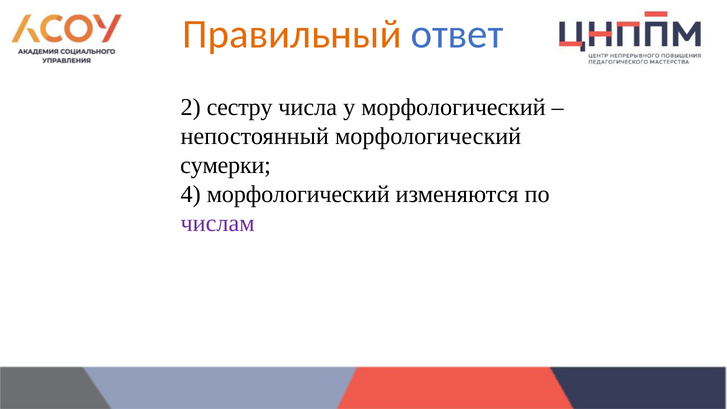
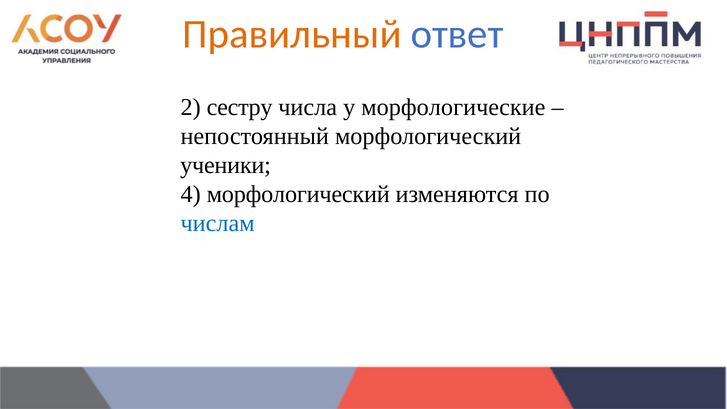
у морфологический: морфологический -> морфологические
сумерки: сумерки -> ученики
числам colour: purple -> blue
